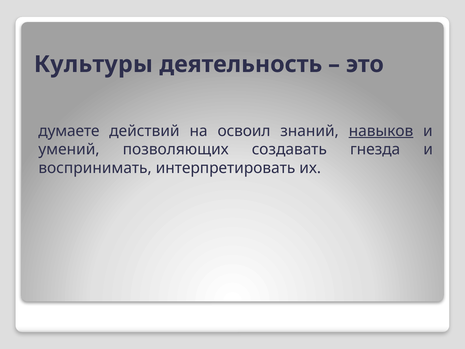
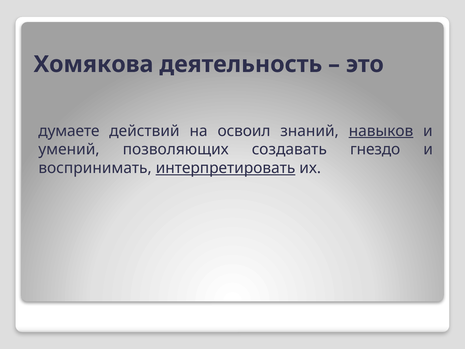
Культуры: Культуры -> Хомякова
гнезда: гнезда -> гнездо
интерпретировать underline: none -> present
